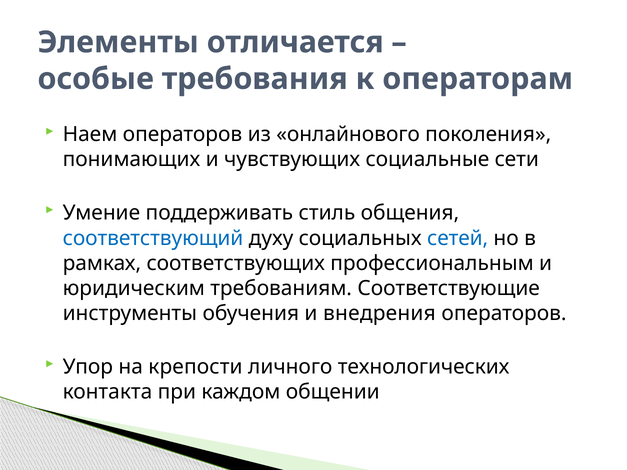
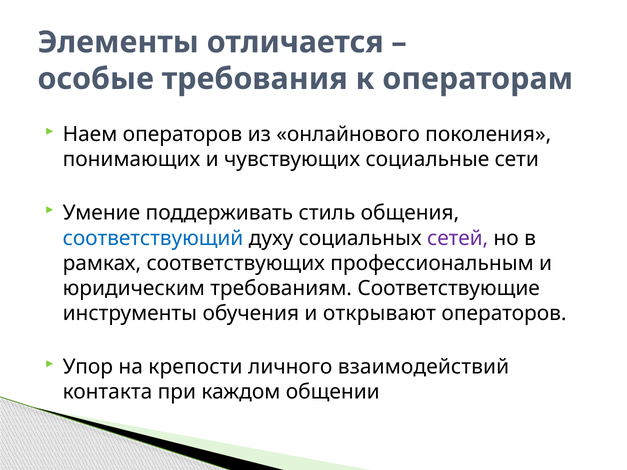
сетей colour: blue -> purple
внедрения: внедрения -> открывают
технологических: технологических -> взаимодействий
